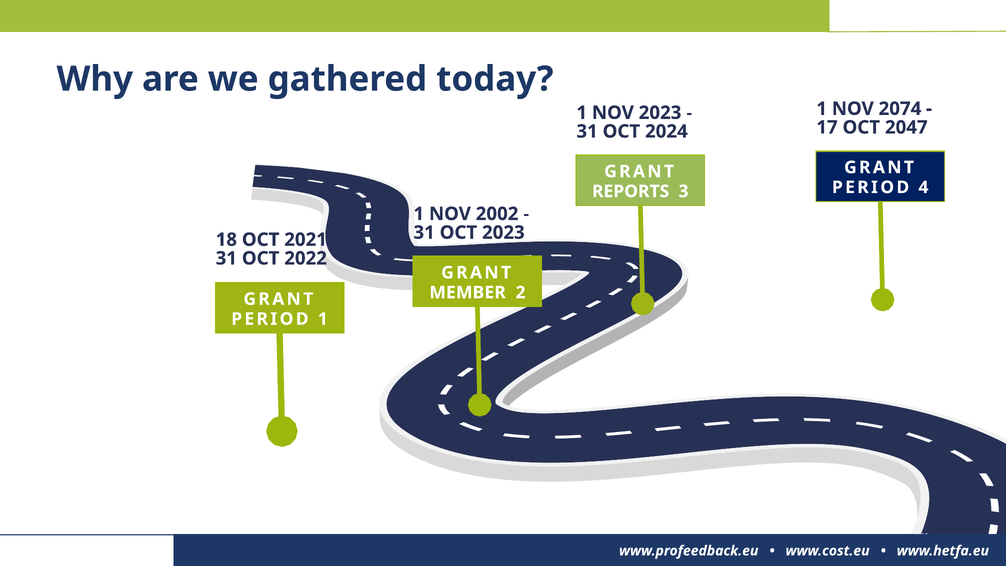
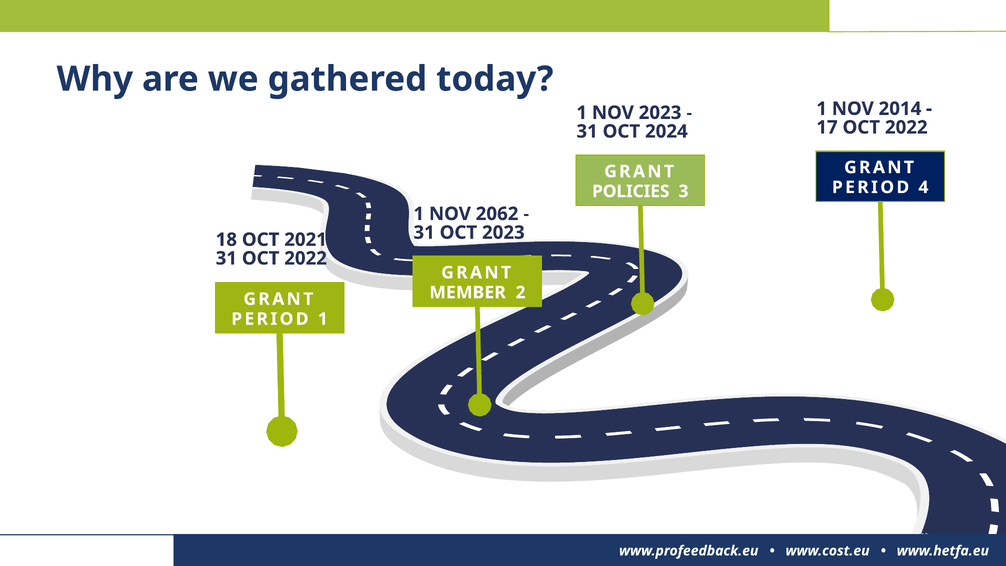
2074: 2074 -> 2014
17 OCT 2047: 2047 -> 2022
REPORTS: REPORTS -> POLICIES
2002: 2002 -> 2062
